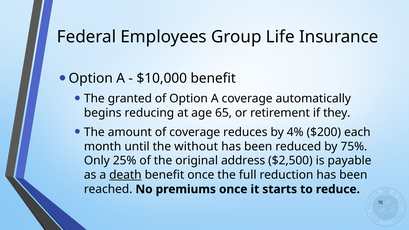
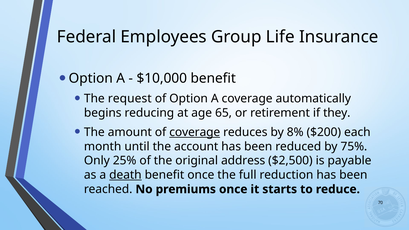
granted: granted -> request
coverage at (195, 132) underline: none -> present
4%: 4% -> 8%
without: without -> account
